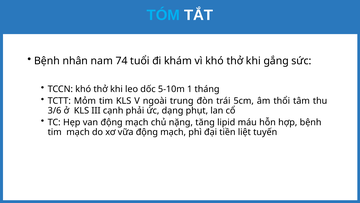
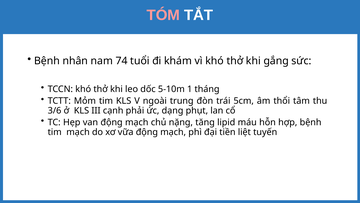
TÓM colour: light blue -> pink
